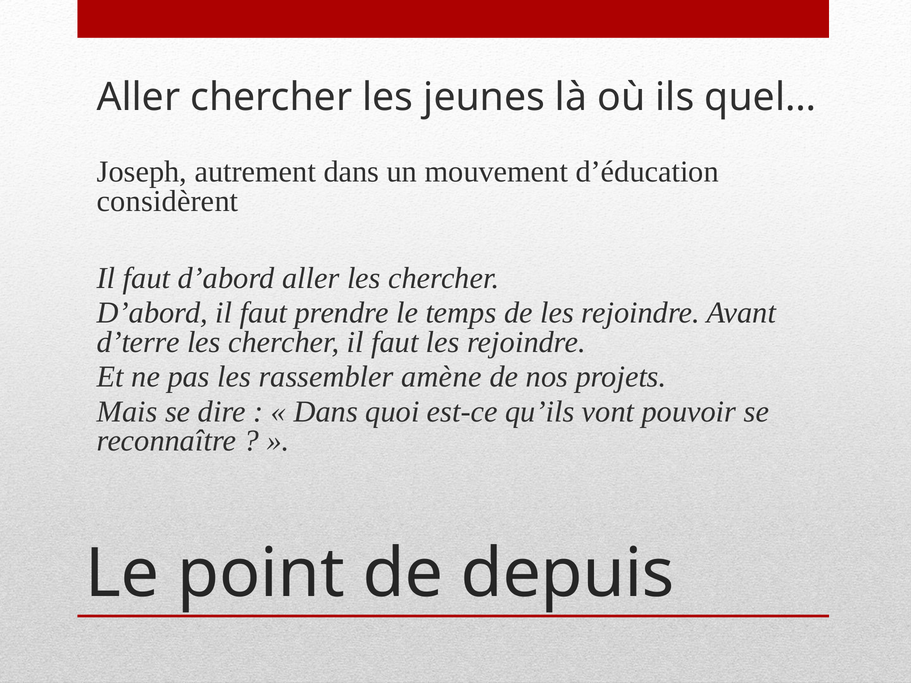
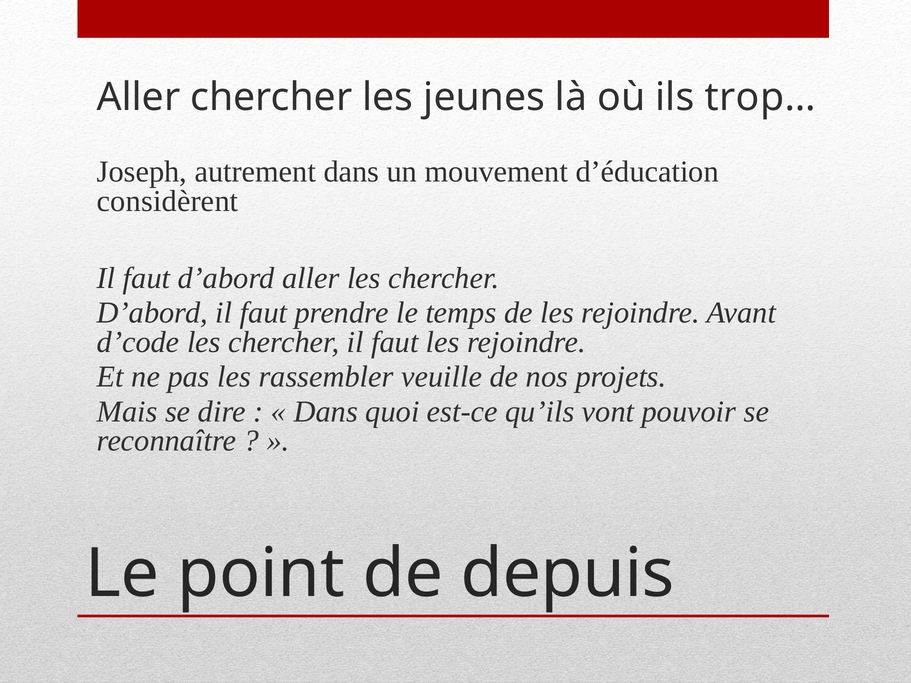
quel…: quel… -> trop…
d’terre: d’terre -> d’code
amène: amène -> veuille
